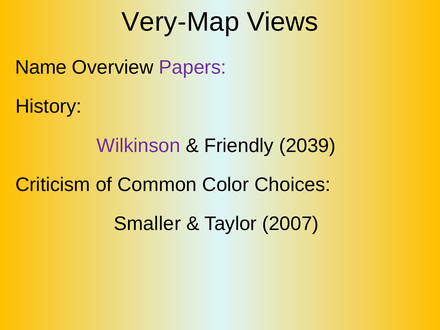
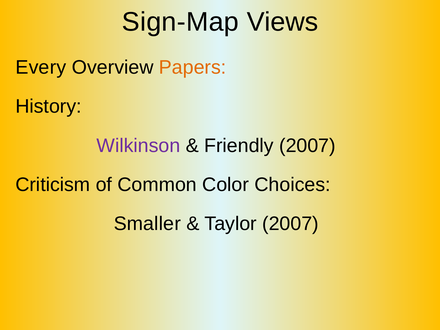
Very-Map: Very-Map -> Sign-Map
Name: Name -> Every
Papers colour: purple -> orange
Friendly 2039: 2039 -> 2007
